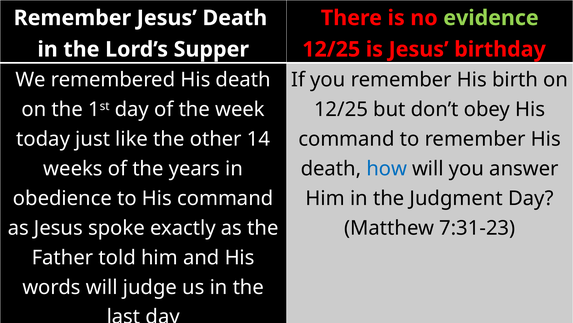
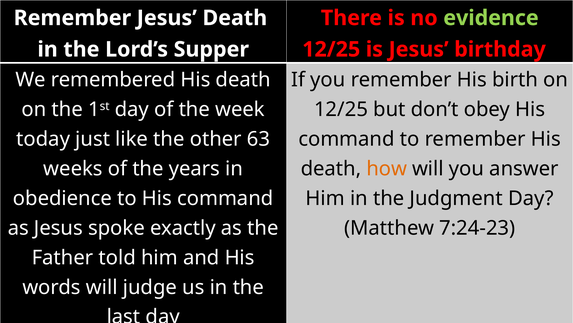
14: 14 -> 63
how colour: blue -> orange
7:31-23: 7:31-23 -> 7:24-23
